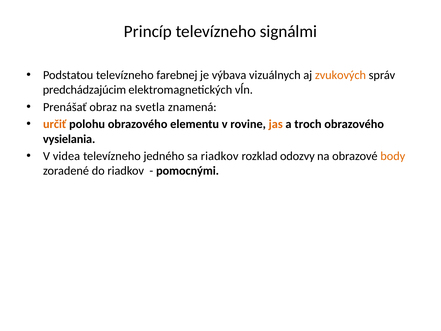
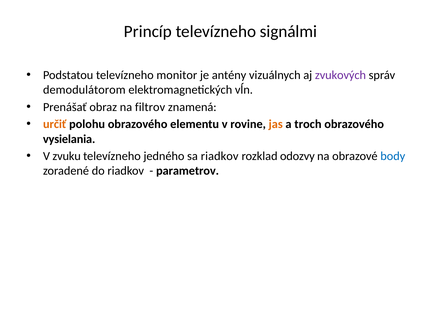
farebnej: farebnej -> monitor
výbava: výbava -> antény
zvukových colour: orange -> purple
predchádzajúcim: predchádzajúcim -> demodulátorom
svetla: svetla -> filtrov
videa: videa -> zvuku
body colour: orange -> blue
pomocnými: pomocnými -> parametrov
